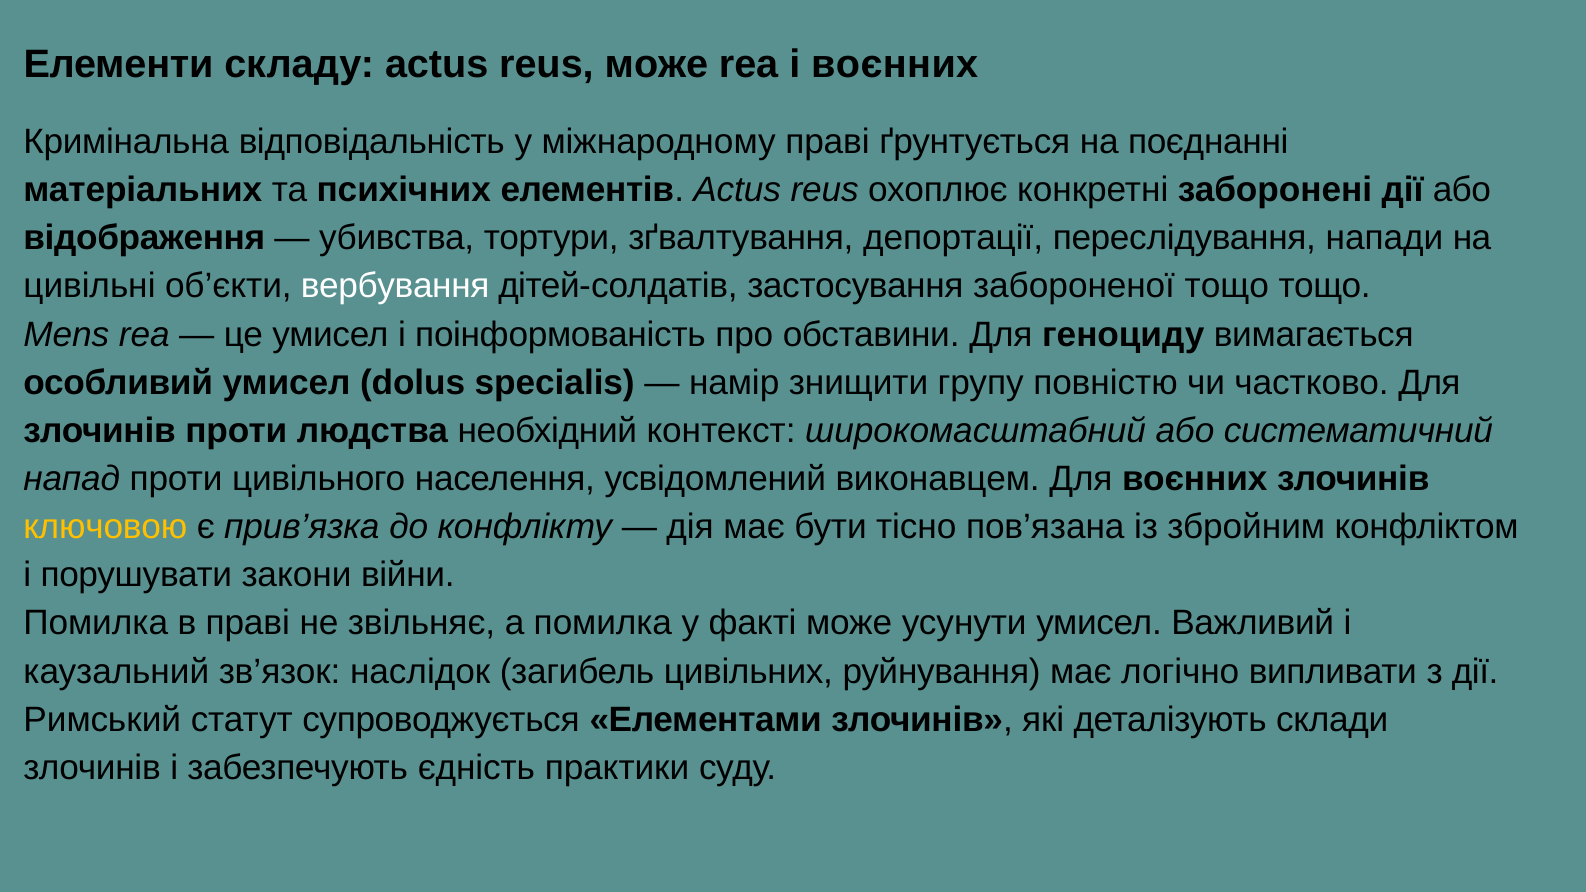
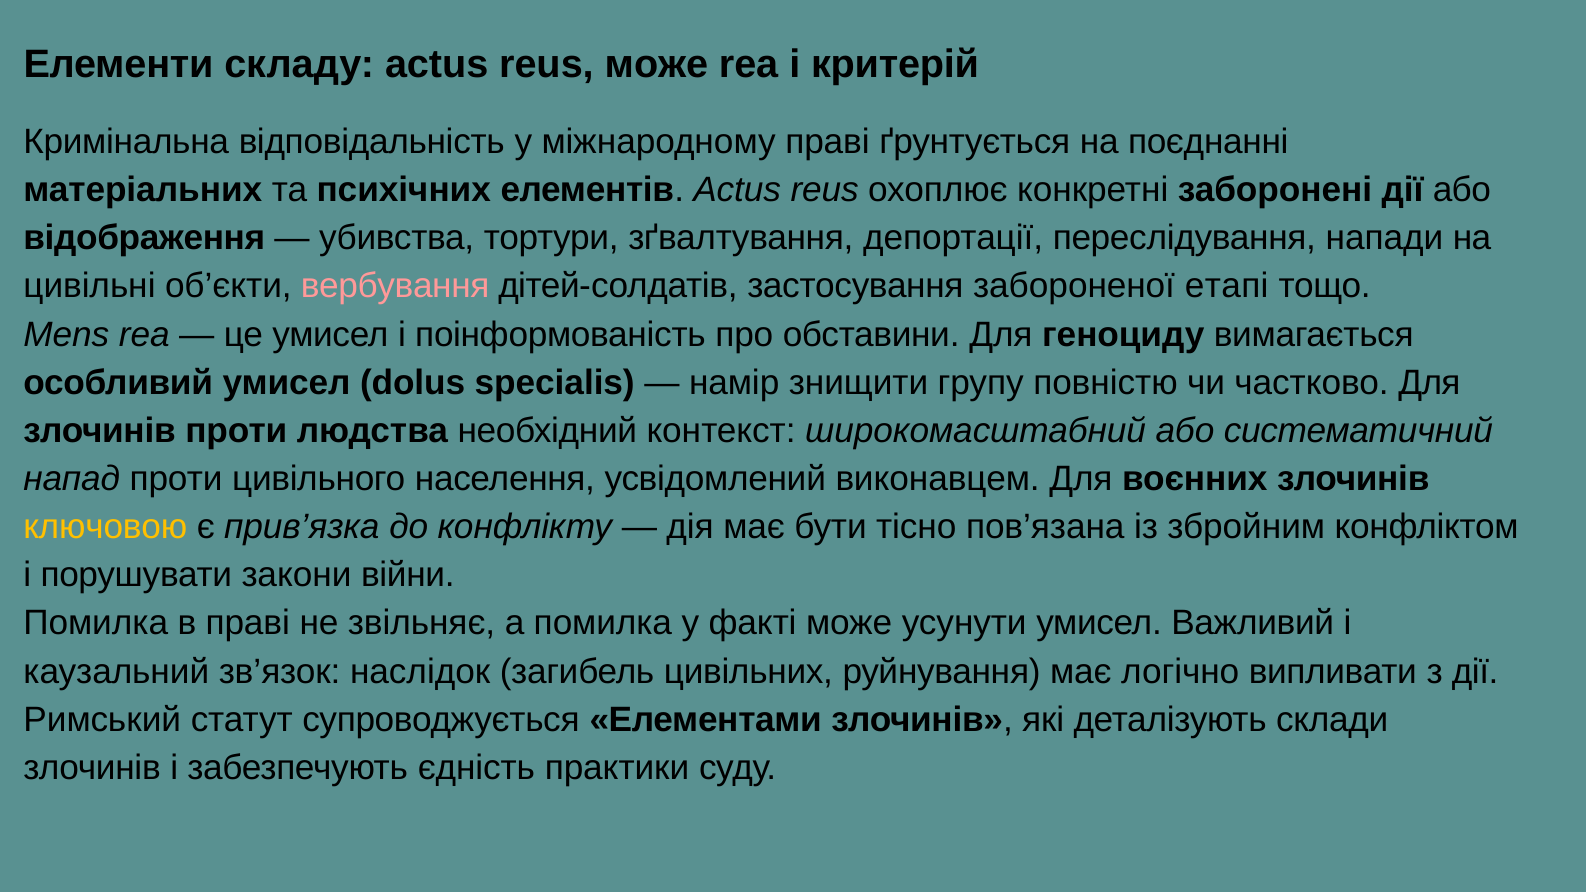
і воєнних: воєнних -> критерій
вербування colour: white -> pink
забороненої тощо: тощо -> етапі
